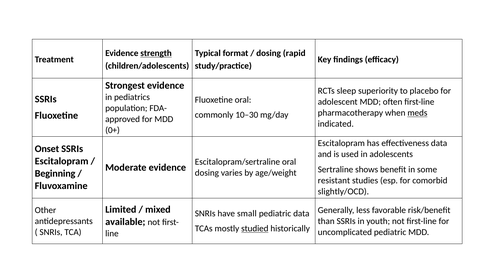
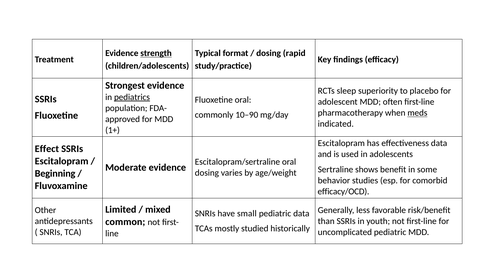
pediatrics underline: none -> present
10–30: 10–30 -> 10–90
0+: 0+ -> 1+
Onset: Onset -> Effect
resistant: resistant -> behavior
slightly/OCD: slightly/OCD -> efficacy/OCD
available: available -> common
studied underline: present -> none
